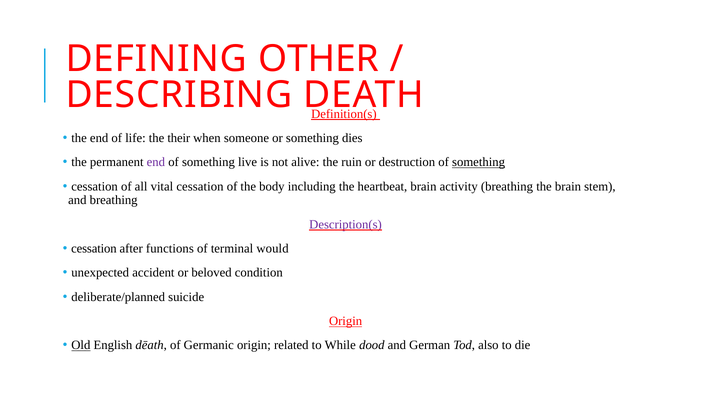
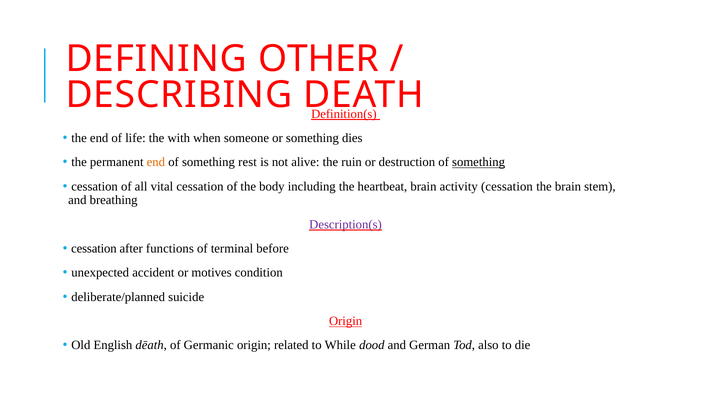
their: their -> with
end at (156, 162) colour: purple -> orange
live: live -> rest
activity breathing: breathing -> cessation
would: would -> before
beloved: beloved -> motives
Old underline: present -> none
